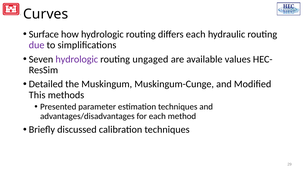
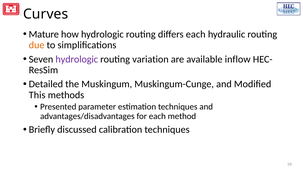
Surface: Surface -> Mature
due colour: purple -> orange
ungaged: ungaged -> variation
values: values -> inflow
